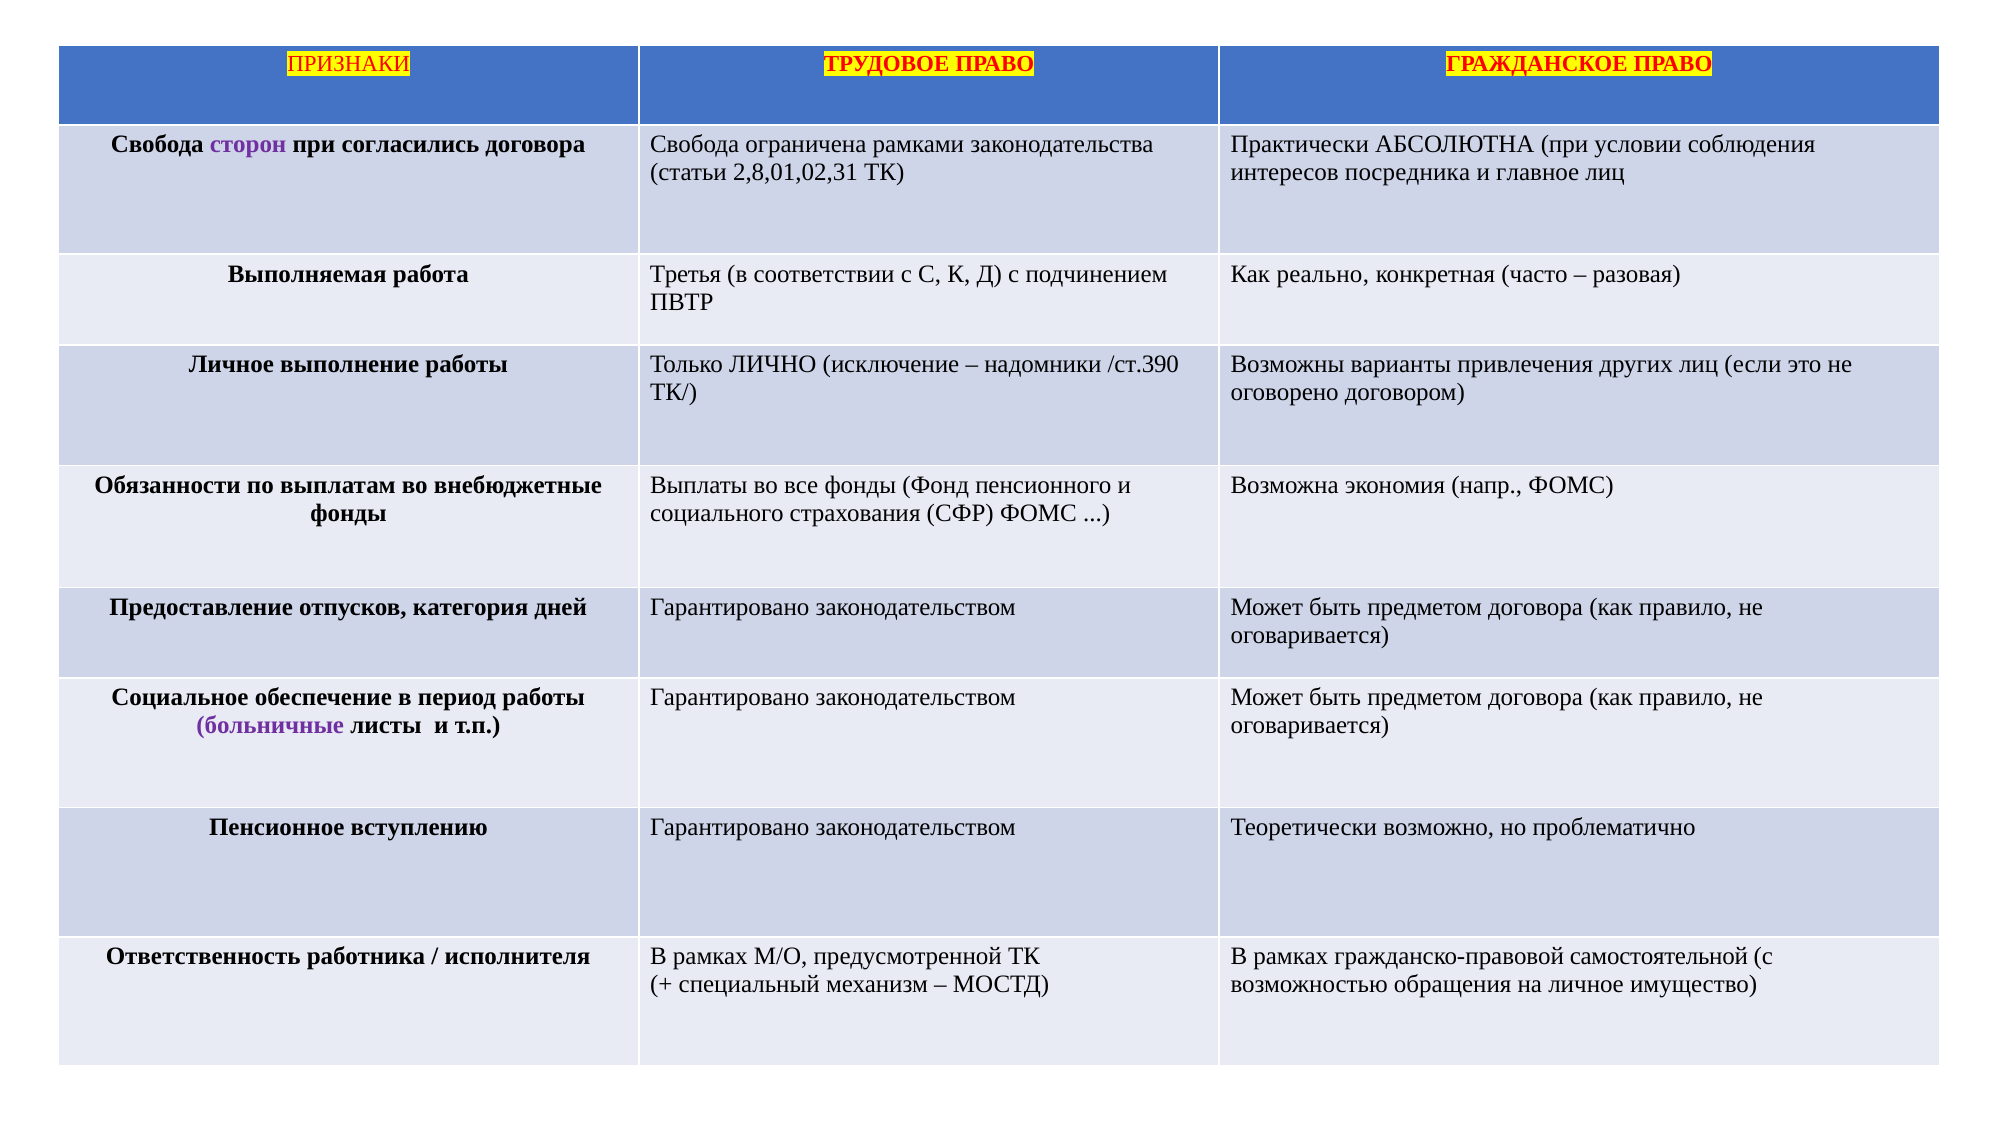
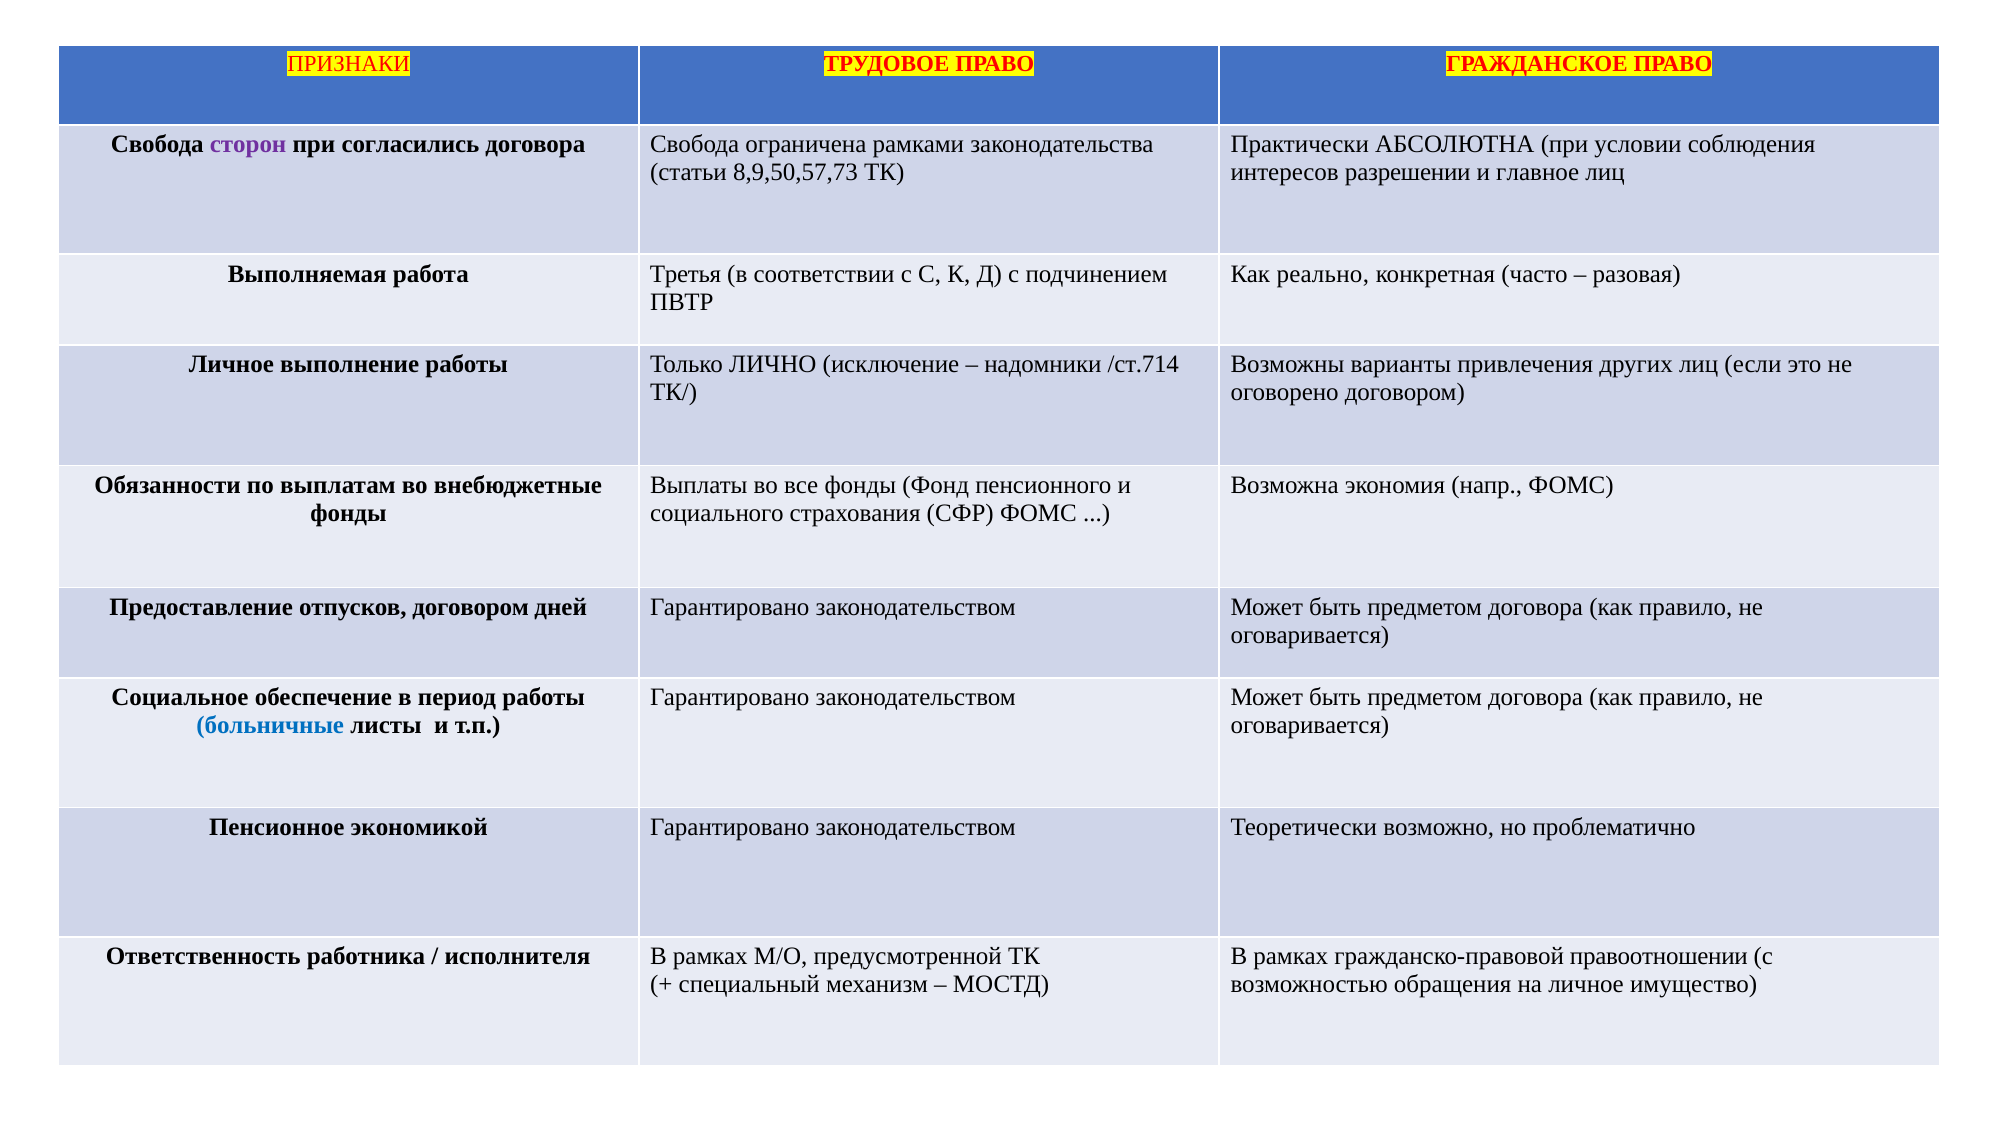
2,8,01,02,31: 2,8,01,02,31 -> 8,9,50,57,73
посредника: посредника -> разрешении
/ст.390: /ст.390 -> /ст.714
отпусков категория: категория -> договором
больничные colour: purple -> blue
вступлению: вступлению -> экономикой
самостоятельной: самостоятельной -> правоотношении
